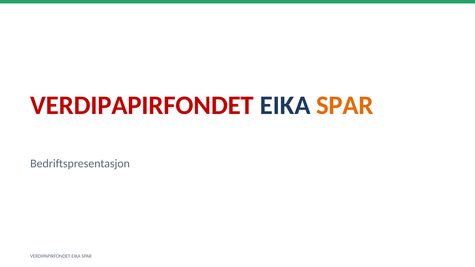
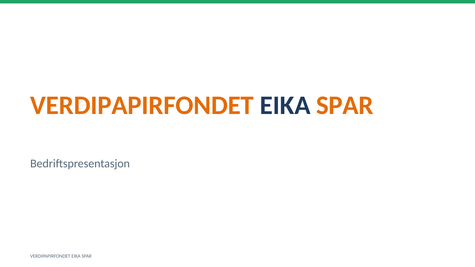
VERDIPAPIRFONDET at (142, 105) colour: red -> orange
